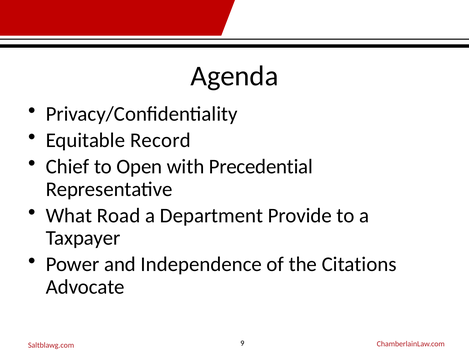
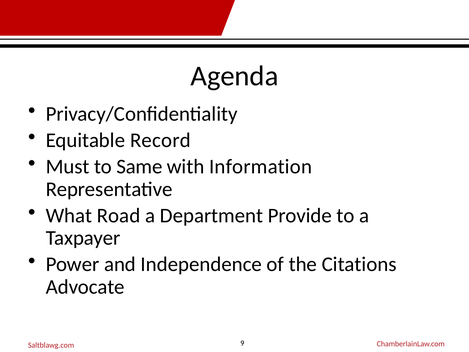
Chief: Chief -> Must
Open: Open -> Same
Precedential: Precedential -> Information
